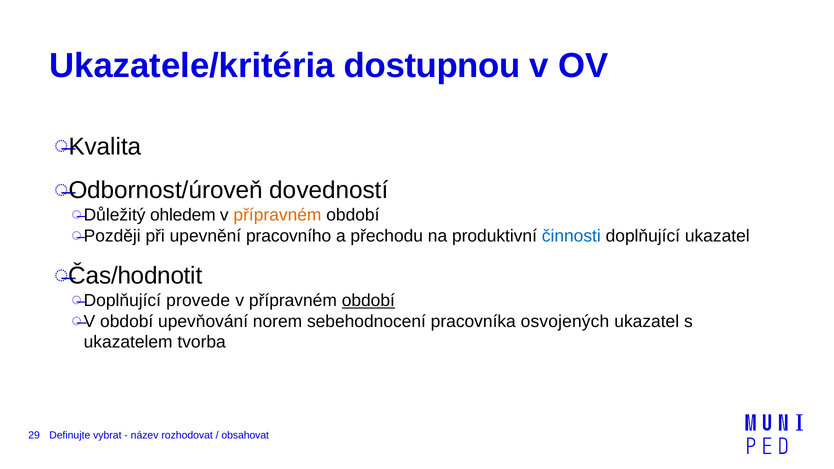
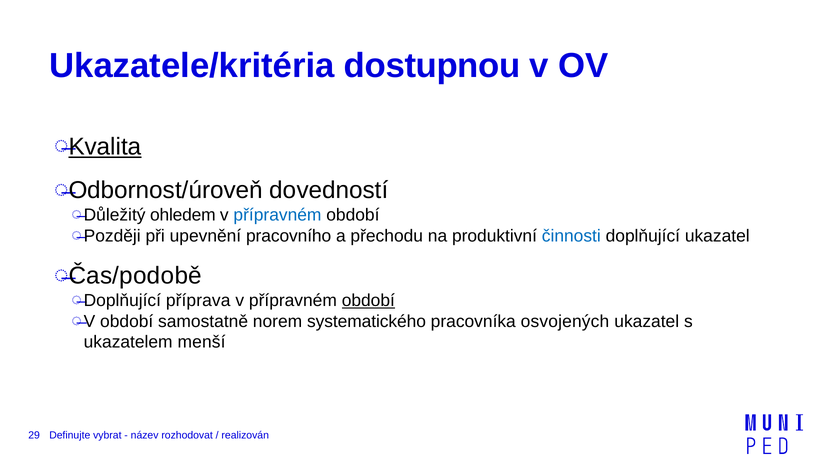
Kvalita underline: none -> present
přípravném at (277, 215) colour: orange -> blue
Čas/hodnotit: Čas/hodnotit -> Čas/podobě
provede: provede -> příprava
upevňování: upevňování -> samostatně
sebehodnocení: sebehodnocení -> systematického
tvorba: tvorba -> menší
obsahovat: obsahovat -> realizován
